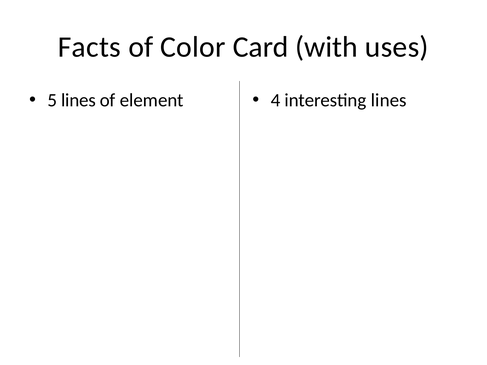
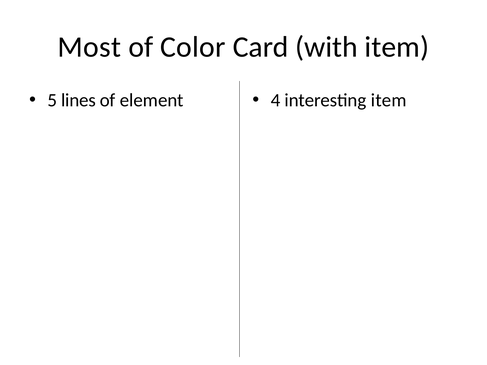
Facts: Facts -> Most
with uses: uses -> item
interesting lines: lines -> item
